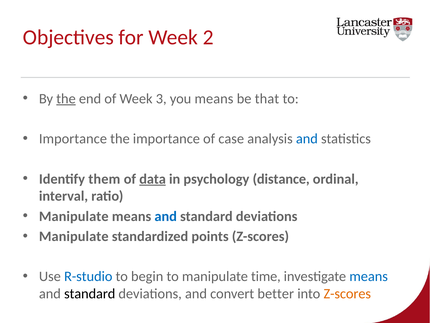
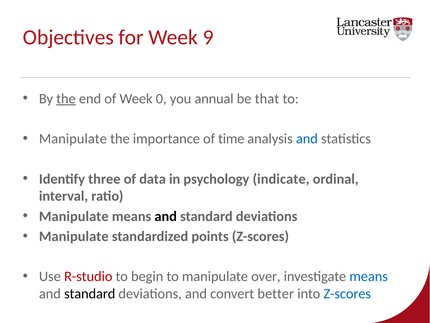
2: 2 -> 9
3: 3 -> 0
you means: means -> annual
Importance at (73, 139): Importance -> Manipulate
case: case -> time
them: them -> three
data underline: present -> none
distance: distance -> indicate
and at (166, 216) colour: blue -> black
R-studio colour: blue -> red
time: time -> over
Z-scores at (347, 293) colour: orange -> blue
